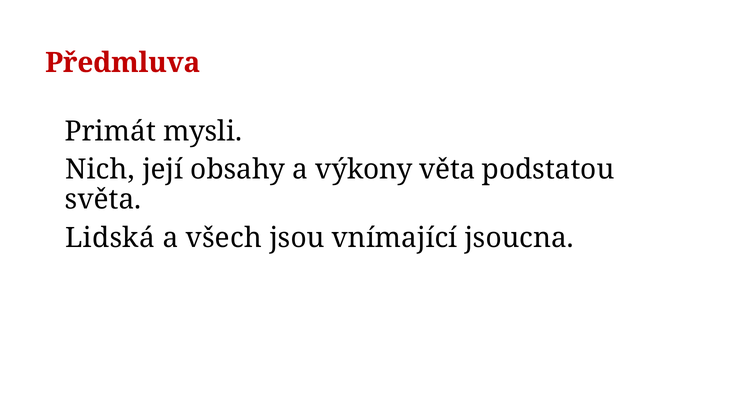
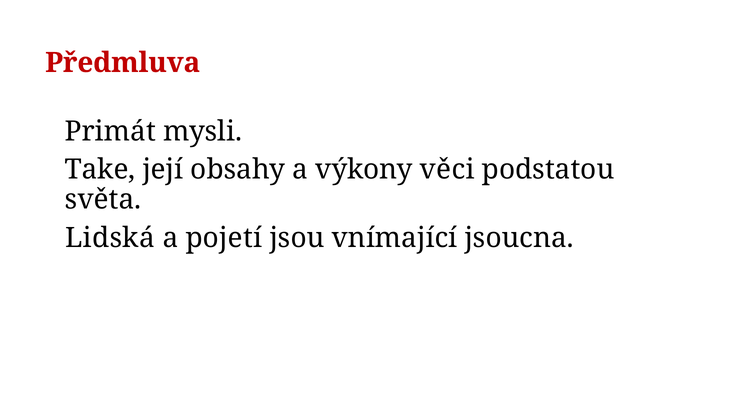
Nich: Nich -> Take
věta: věta -> věci
všech: všech -> pojetí
